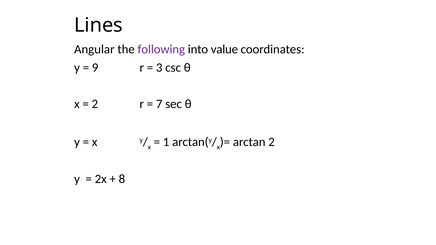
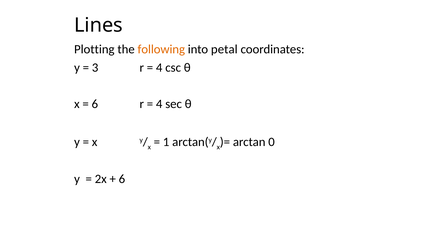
Angular: Angular -> Plotting
following colour: purple -> orange
value: value -> petal
9: 9 -> 3
3 at (159, 68): 3 -> 4
2 at (95, 104): 2 -> 6
7 at (159, 104): 7 -> 4
arctan 2: 2 -> 0
8 at (122, 179): 8 -> 6
